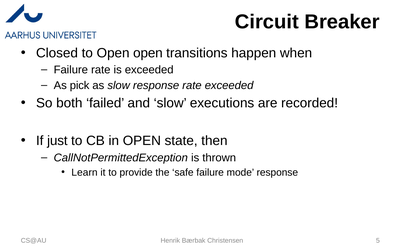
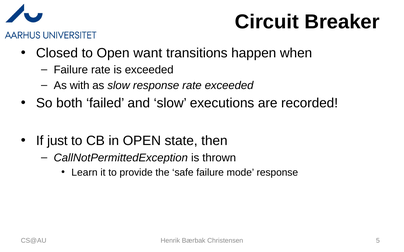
Open open: open -> want
pick: pick -> with
